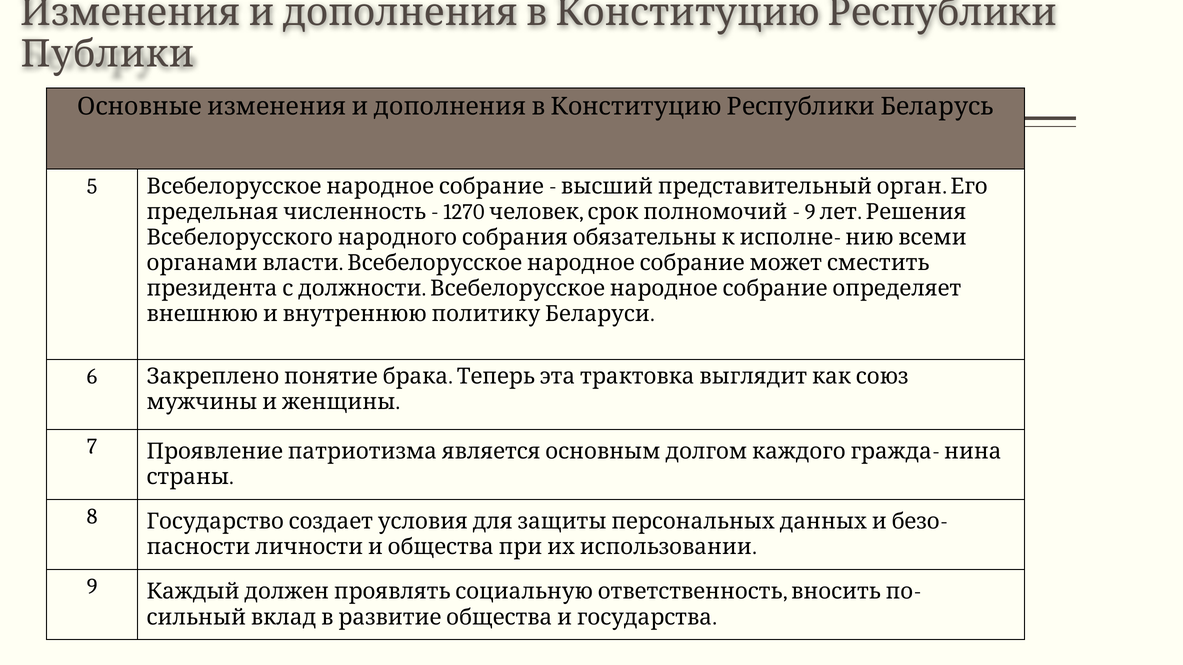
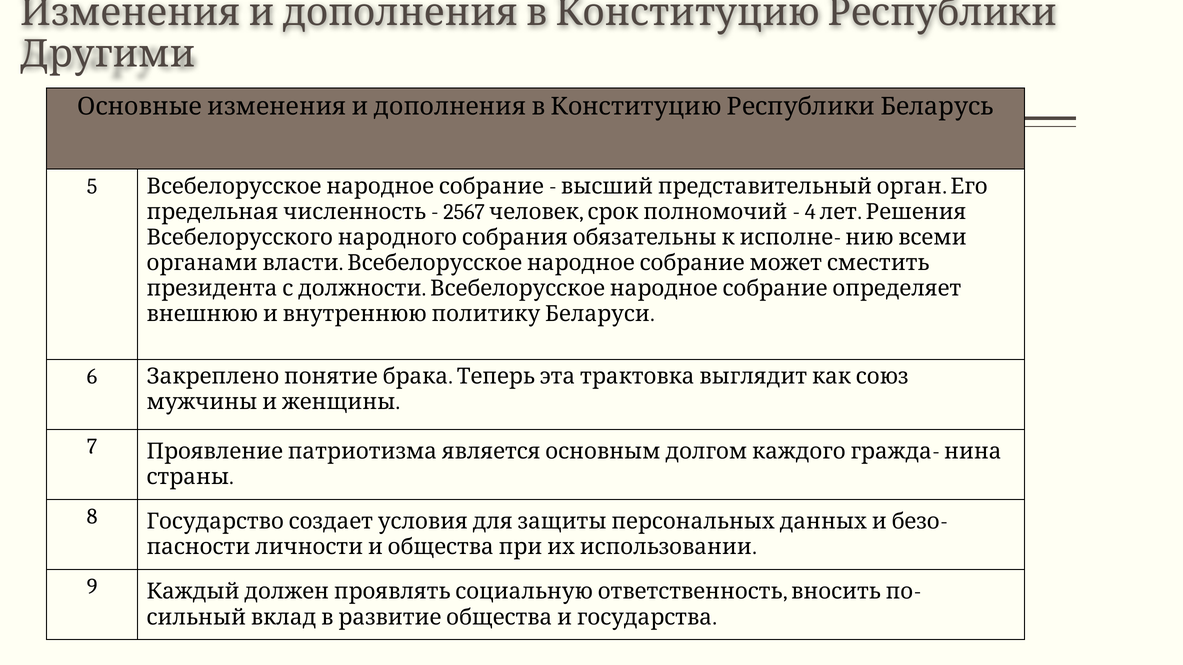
Публики: Публики -> Другими
1270: 1270 -> 2567
9 at (810, 212): 9 -> 4
